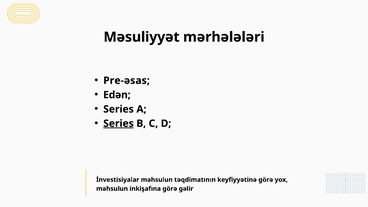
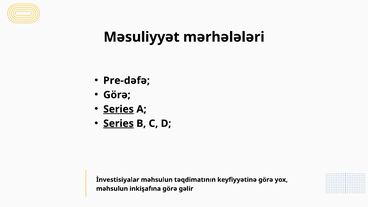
Pre-əsas: Pre-əsas -> Pre-dəfə
Edən at (117, 95): Edən -> Görə
Series at (119, 109) underline: none -> present
